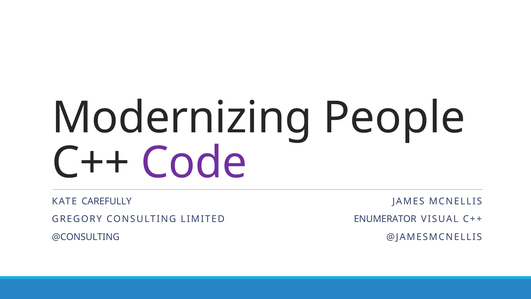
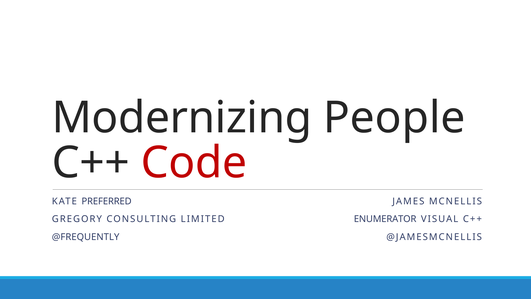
Code colour: purple -> red
CAREFULLY: CAREFULLY -> PREFERRED
@CONSULTING: @CONSULTING -> @FREQUENTLY
